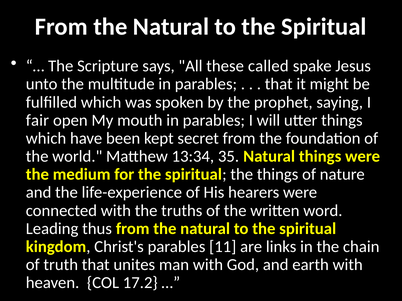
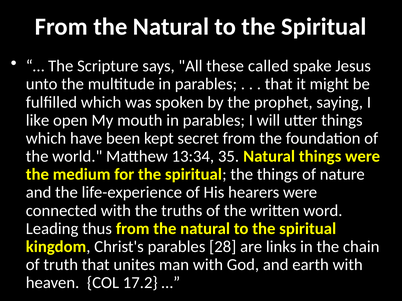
fair: fair -> like
11: 11 -> 28
